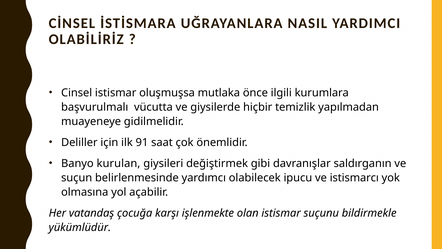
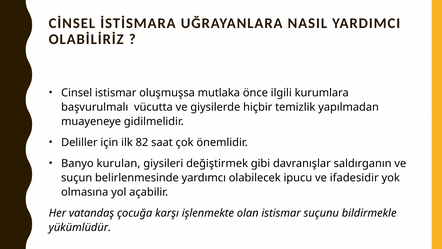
91: 91 -> 82
istismarcı: istismarcı -> ifadesidir
